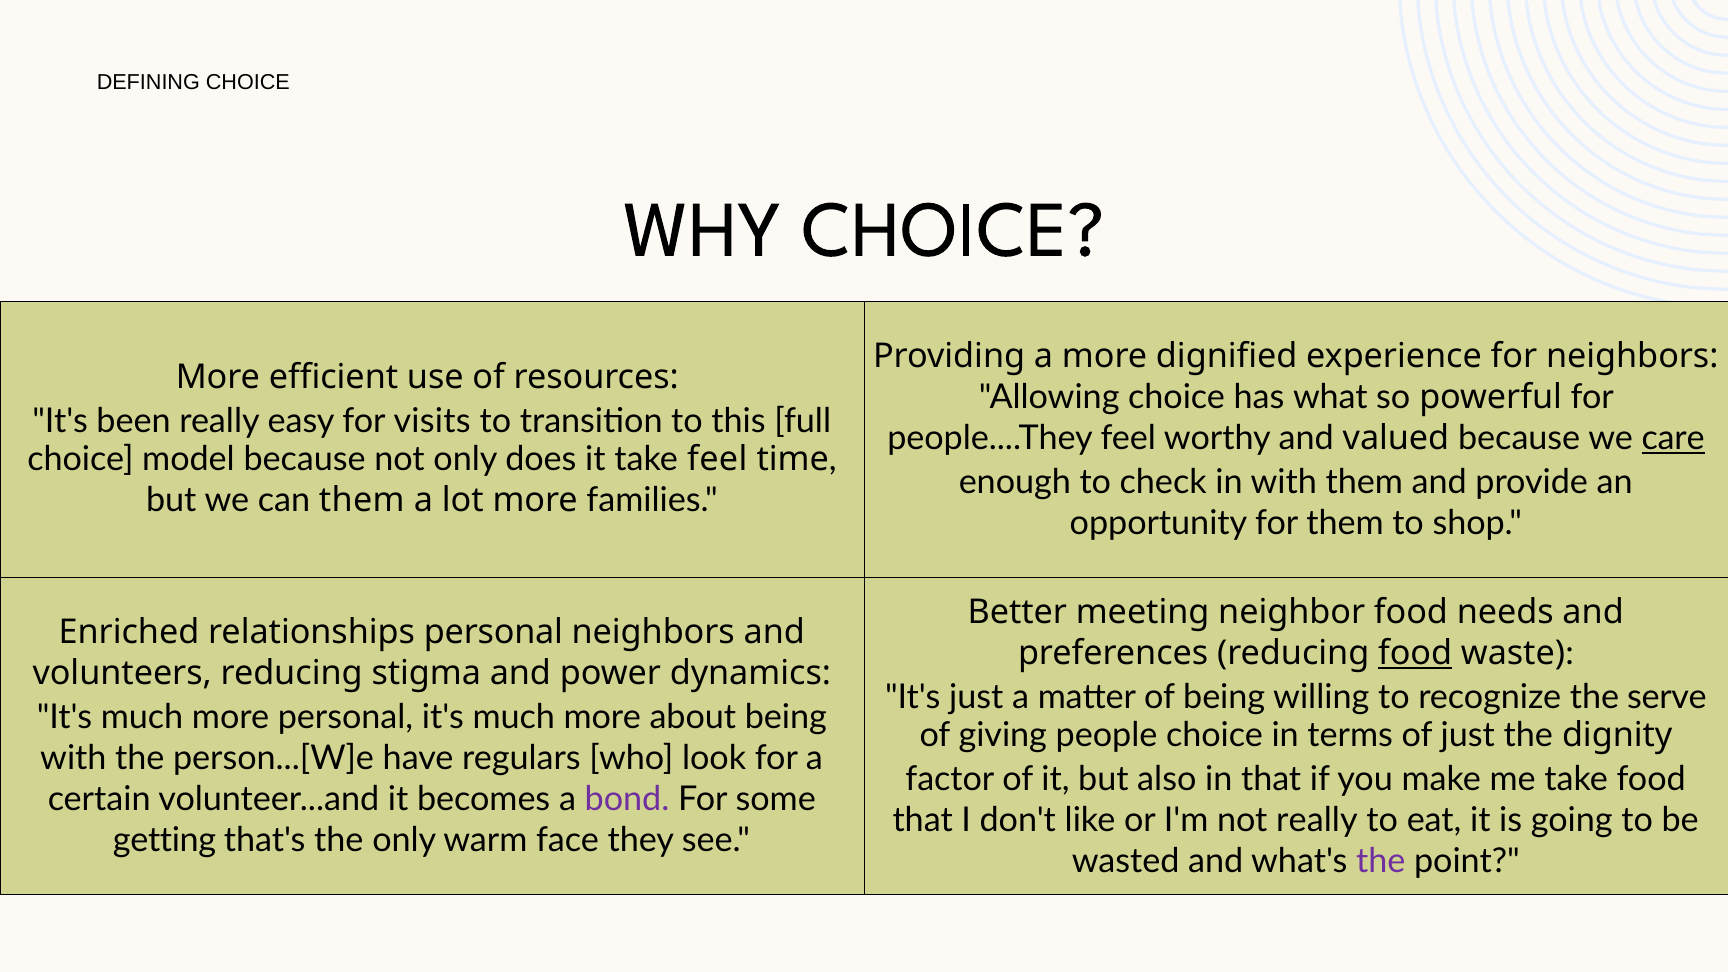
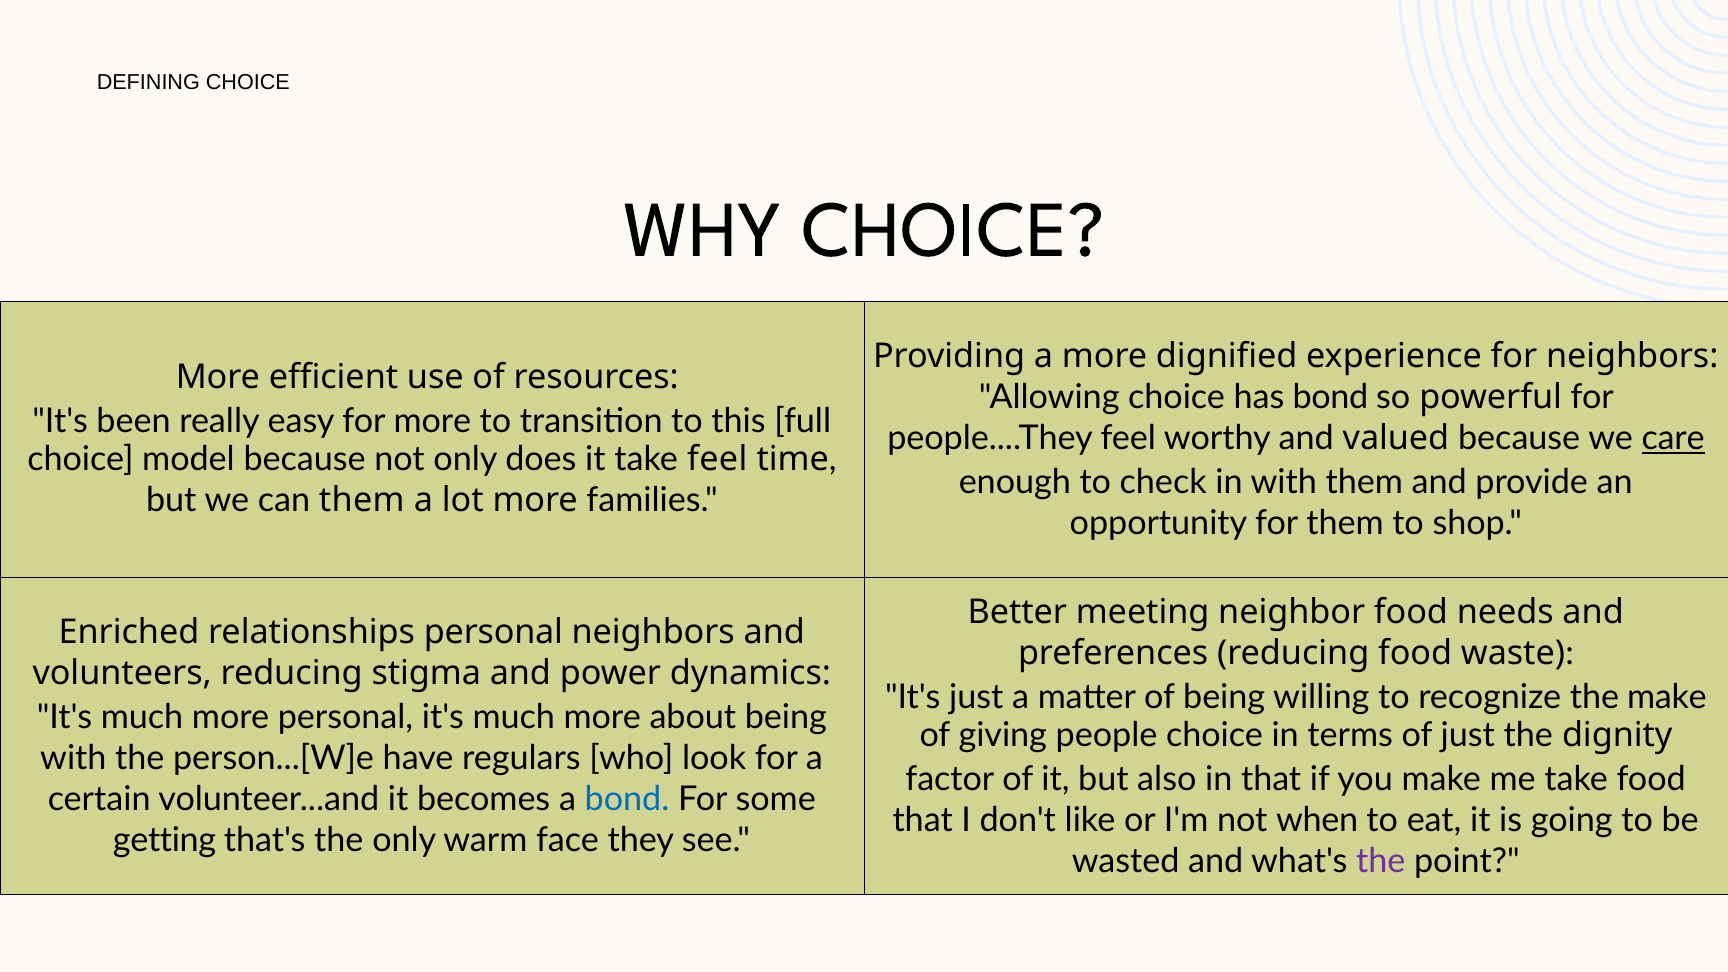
has what: what -> bond
for visits: visits -> more
food at (1415, 653) underline: present -> none
the serve: serve -> make
bond at (627, 799) colour: purple -> blue
not really: really -> when
